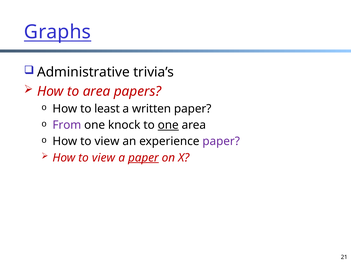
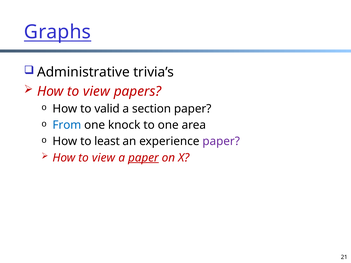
area at (97, 91): area -> view
least: least -> valid
written: written -> section
From colour: purple -> blue
one at (168, 125) underline: present -> none
view at (107, 142): view -> least
